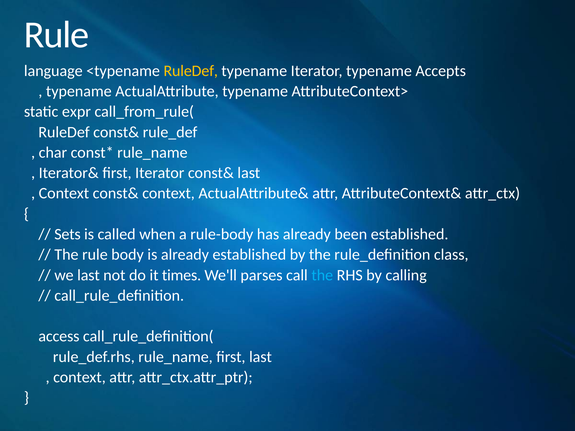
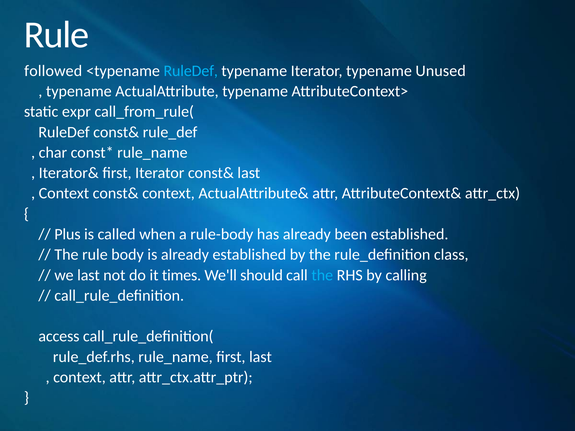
language: language -> followed
RuleDef at (191, 71) colour: yellow -> light blue
Accepts: Accepts -> Unused
Sets: Sets -> Plus
parses: parses -> should
